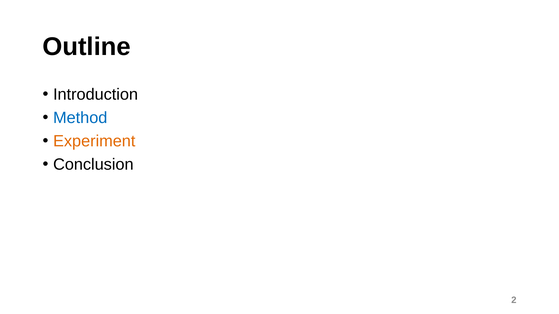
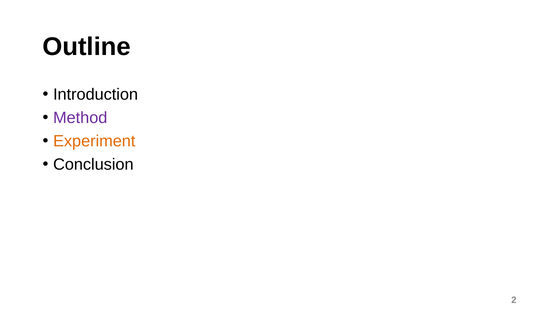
Method colour: blue -> purple
